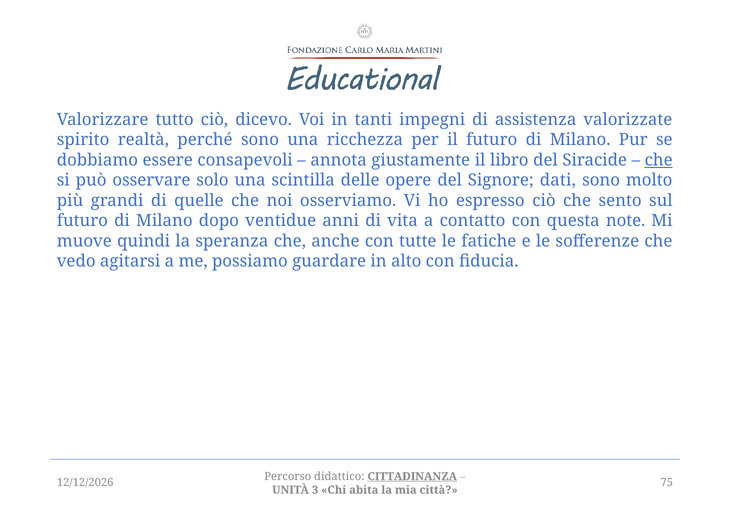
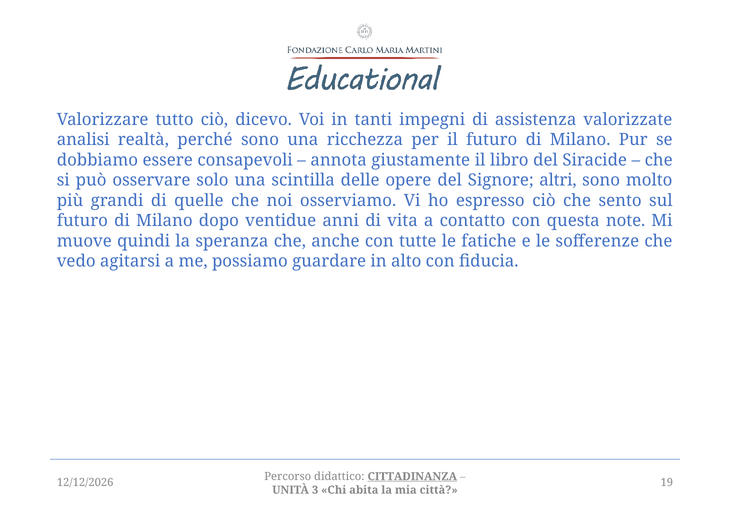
spirito: spirito -> analisi
che at (659, 160) underline: present -> none
dati: dati -> altri
75: 75 -> 19
